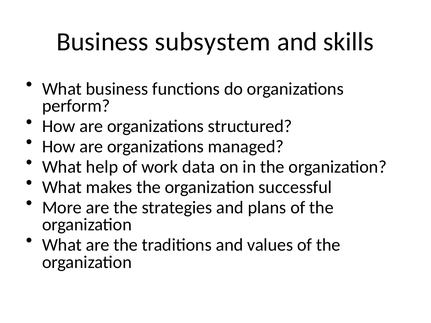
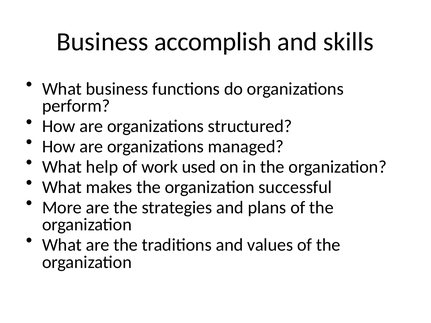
subsystem: subsystem -> accomplish
data: data -> used
